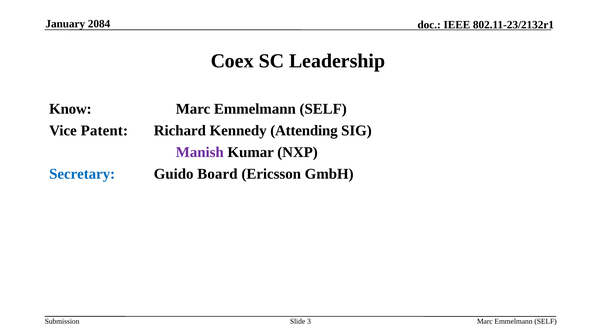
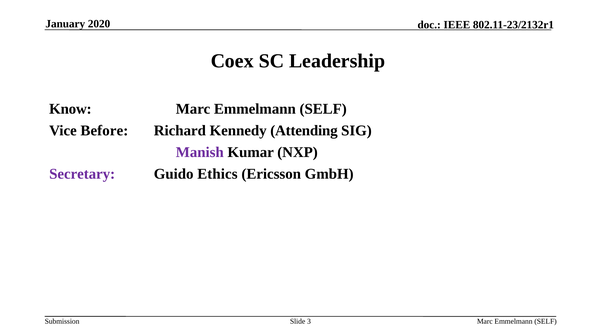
2084: 2084 -> 2020
Patent: Patent -> Before
Secretary colour: blue -> purple
Board: Board -> Ethics
